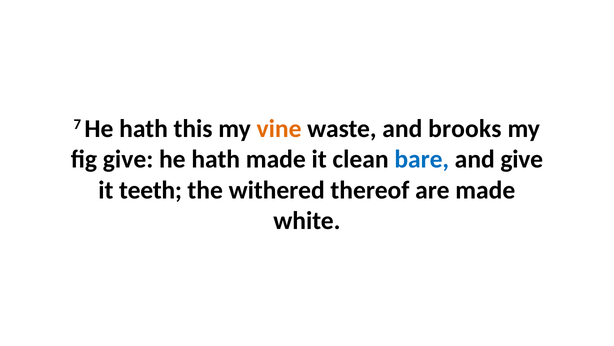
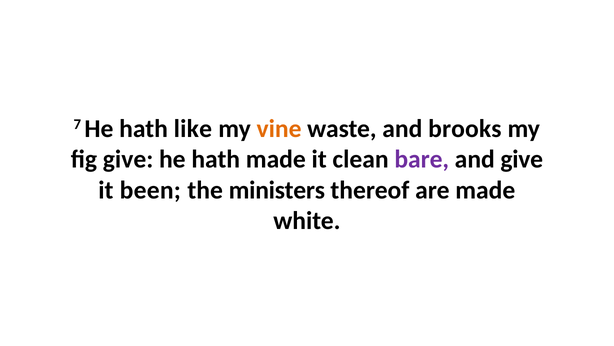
this: this -> like
bare colour: blue -> purple
teeth: teeth -> been
withered: withered -> ministers
